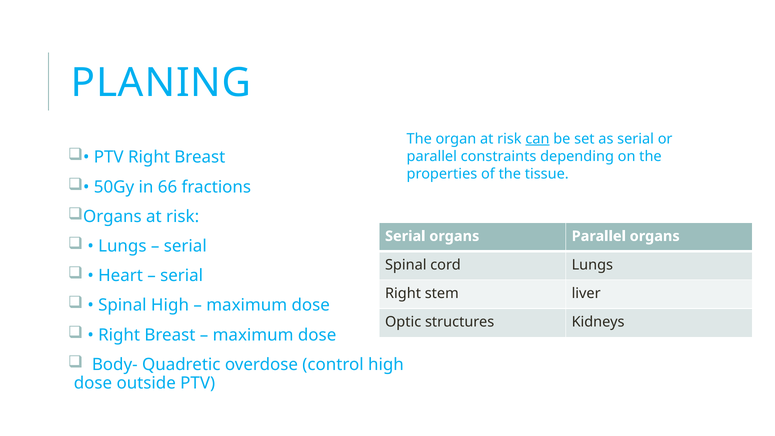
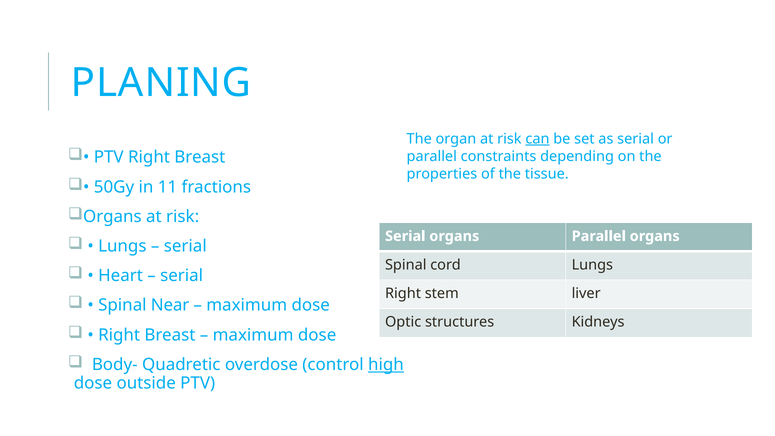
66: 66 -> 11
Spinal High: High -> Near
high at (386, 365) underline: none -> present
